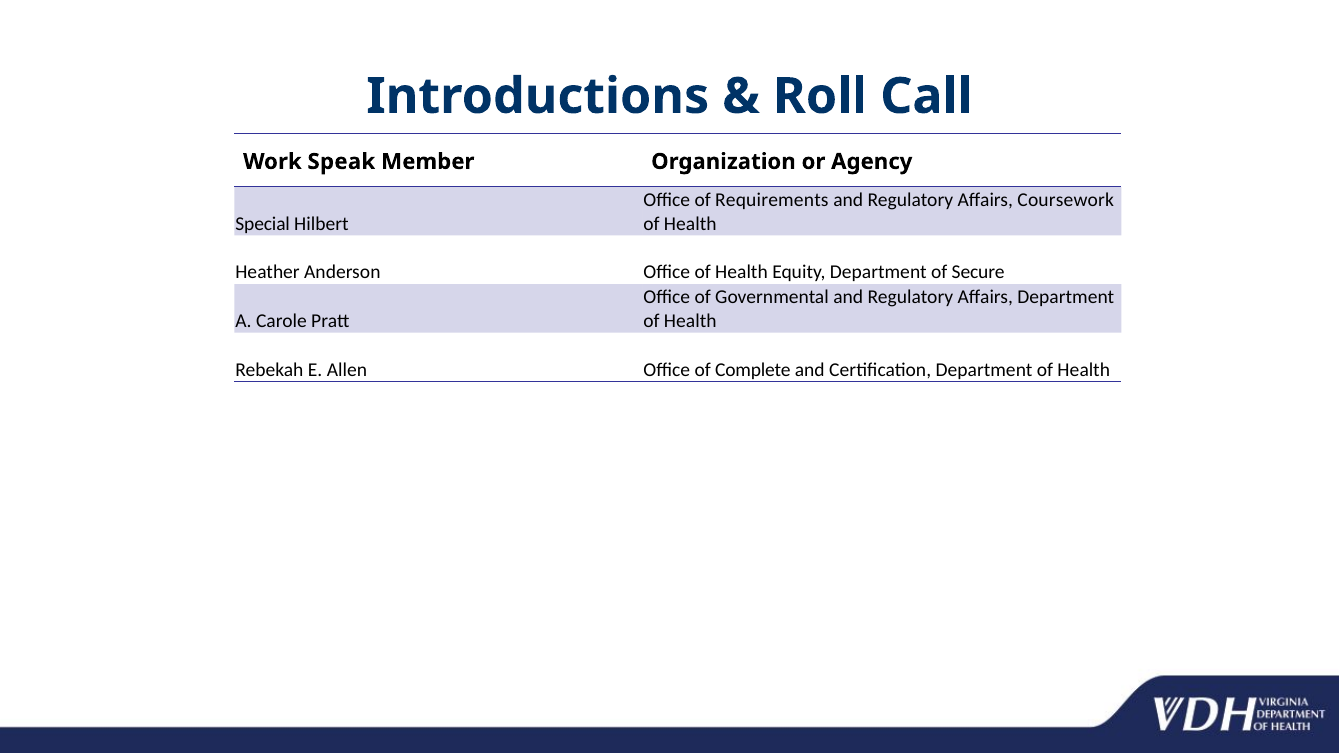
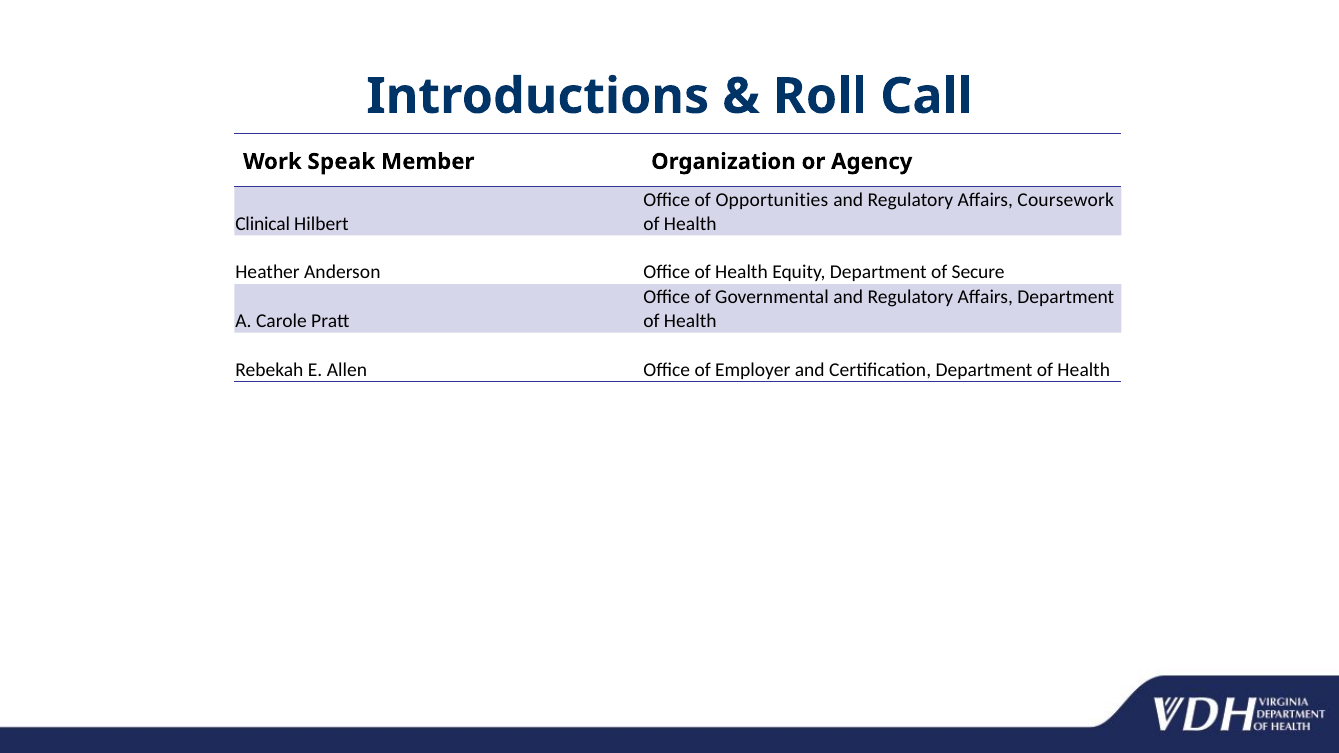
Requirements: Requirements -> Opportunities
Special: Special -> Clinical
Complete: Complete -> Employer
